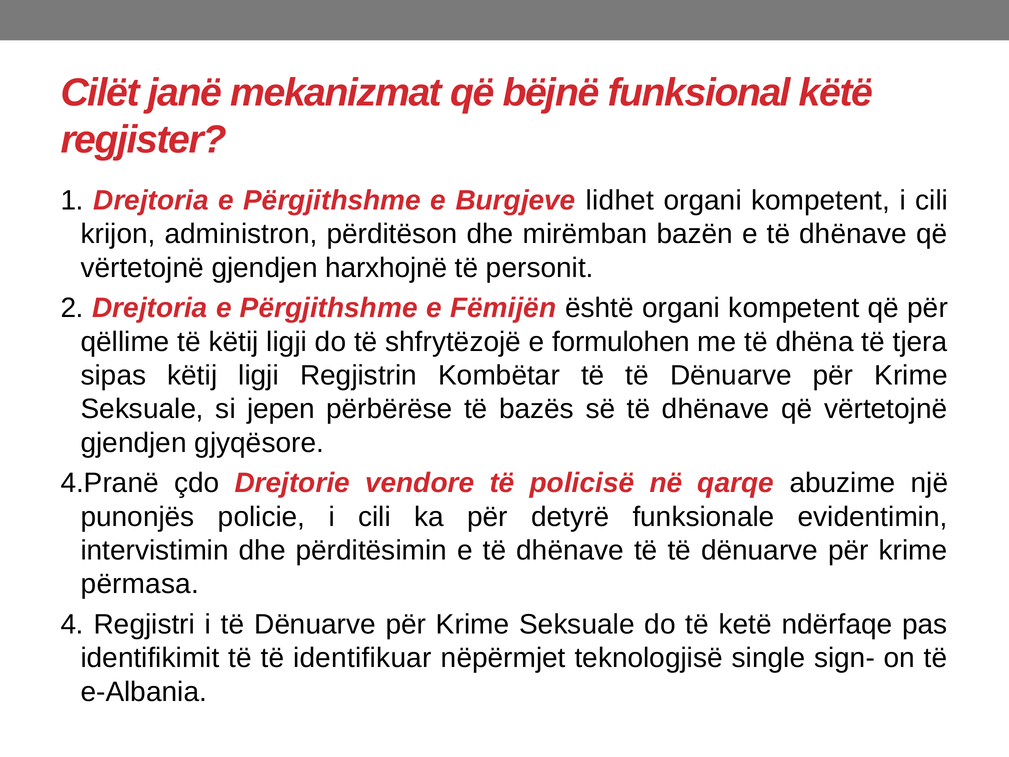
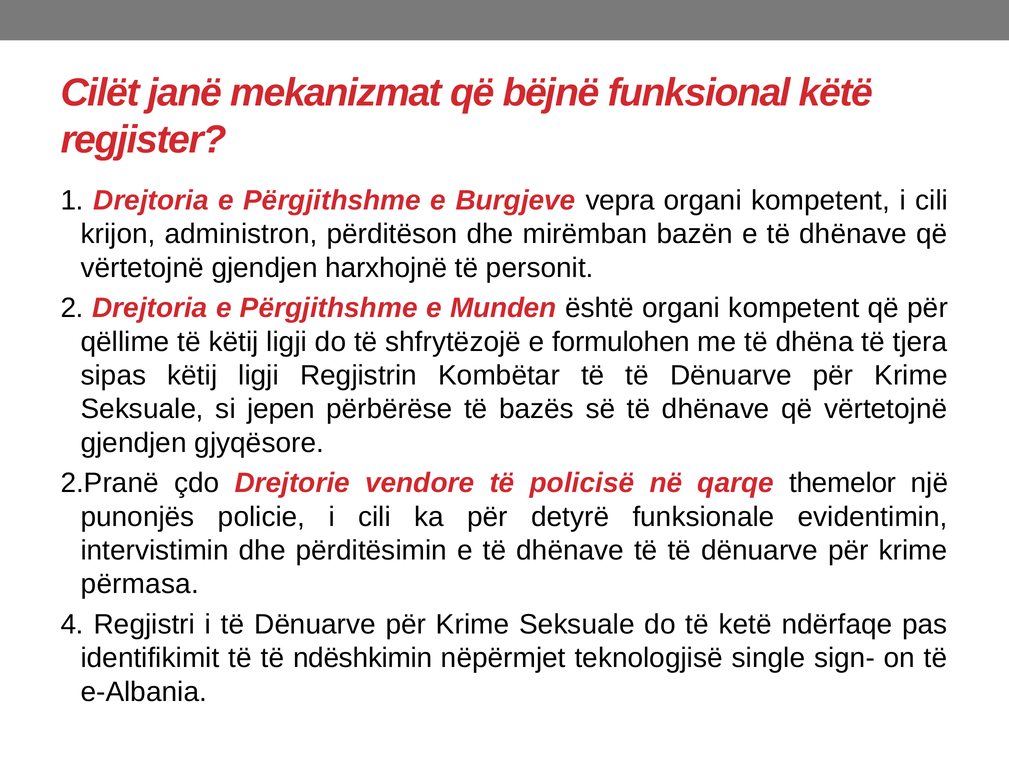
lidhet: lidhet -> vepra
Fëmijën: Fëmijën -> Munden
4.Pranë: 4.Pranë -> 2.Pranë
abuzime: abuzime -> themelor
identifikuar: identifikuar -> ndëshkimin
